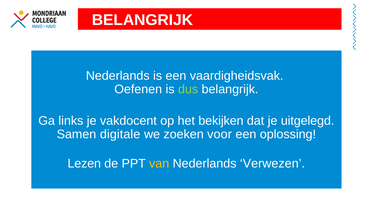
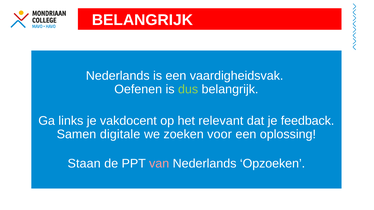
bekijken: bekijken -> relevant
uitgelegd: uitgelegd -> feedback
Lezen: Lezen -> Staan
van colour: yellow -> pink
Verwezen: Verwezen -> Opzoeken
